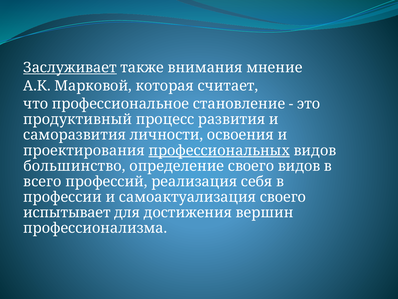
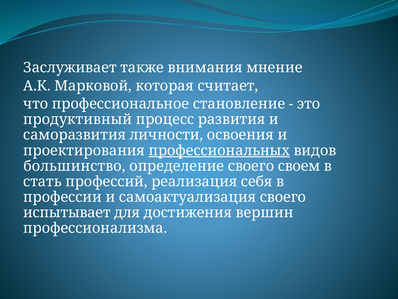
Заслуживает underline: present -> none
своего видов: видов -> своем
всего: всего -> стать
